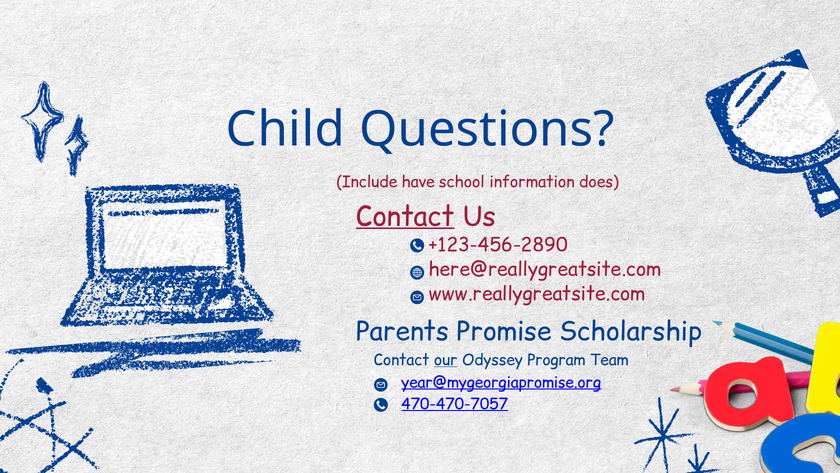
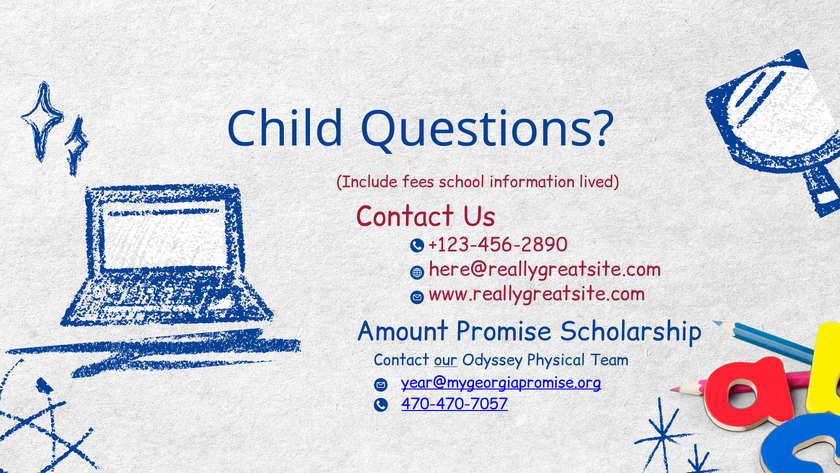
have: have -> fees
does: does -> lived
Contact at (405, 216) underline: present -> none
Parents: Parents -> Amount
Program: Program -> Physical
